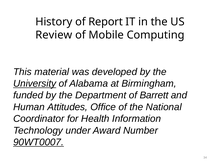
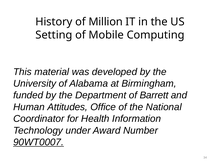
Report: Report -> Million
Review: Review -> Setting
University underline: present -> none
